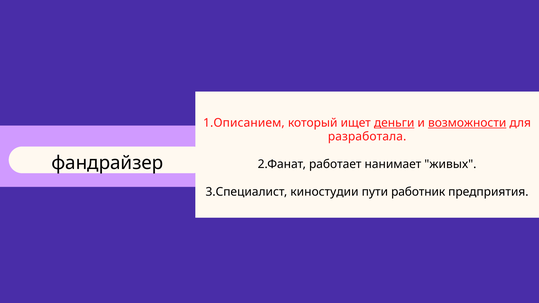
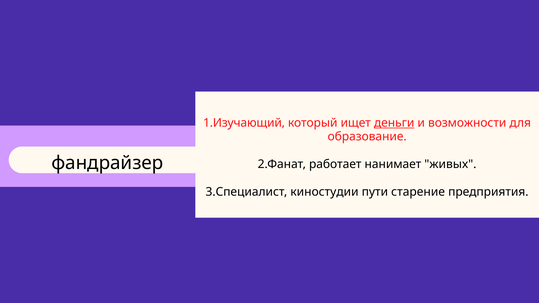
1.Описанием: 1.Описанием -> 1.Изучающий
возможности underline: present -> none
разработала: разработала -> образование
работник: работник -> старение
